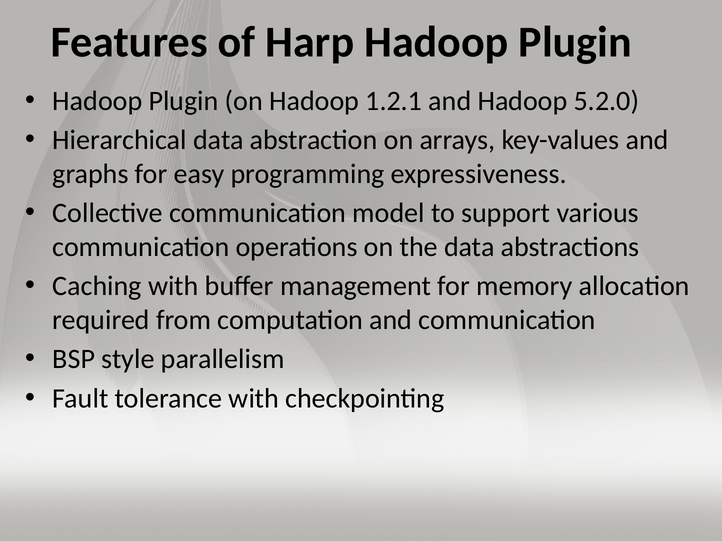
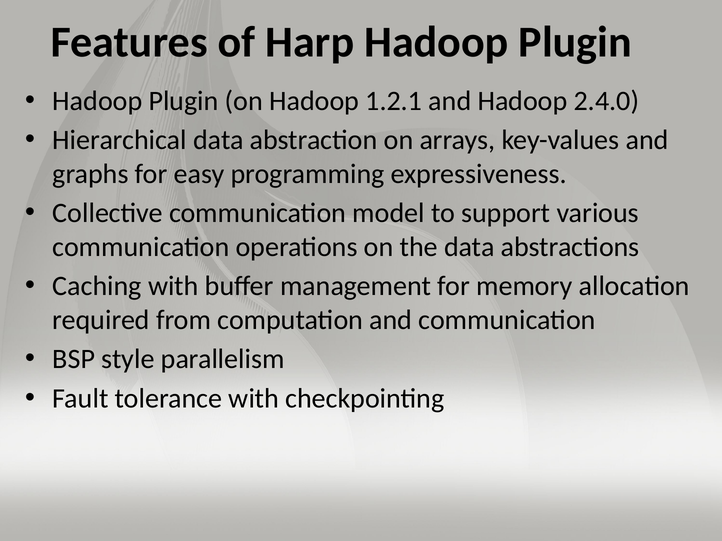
5.2.0: 5.2.0 -> 2.4.0
